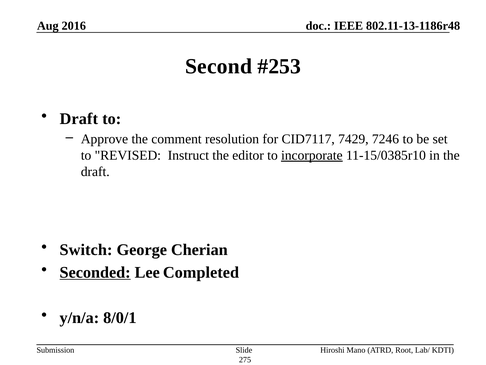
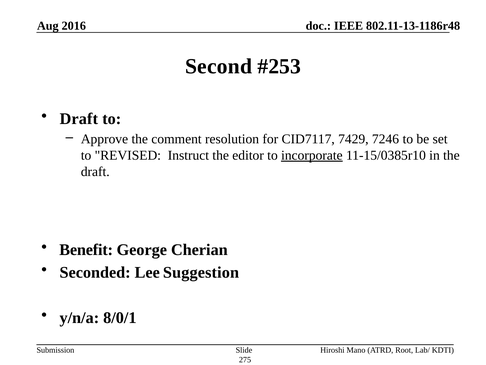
Switch: Switch -> Benefit
Seconded underline: present -> none
Completed: Completed -> Suggestion
